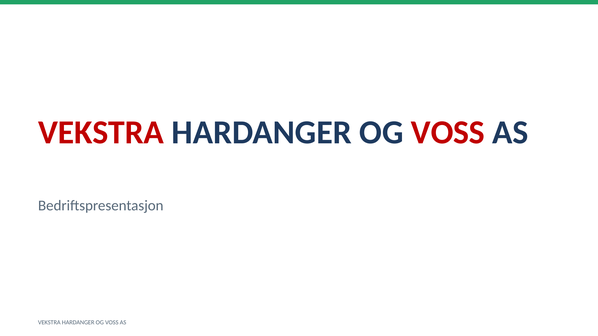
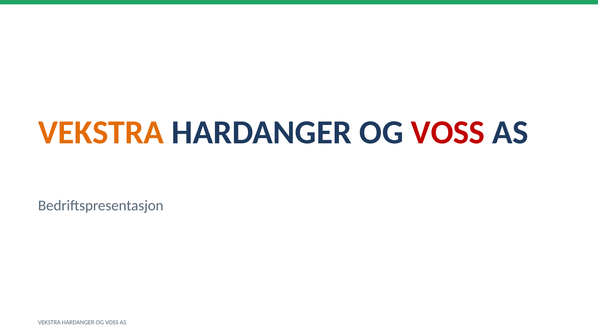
VEKSTRA at (101, 133) colour: red -> orange
